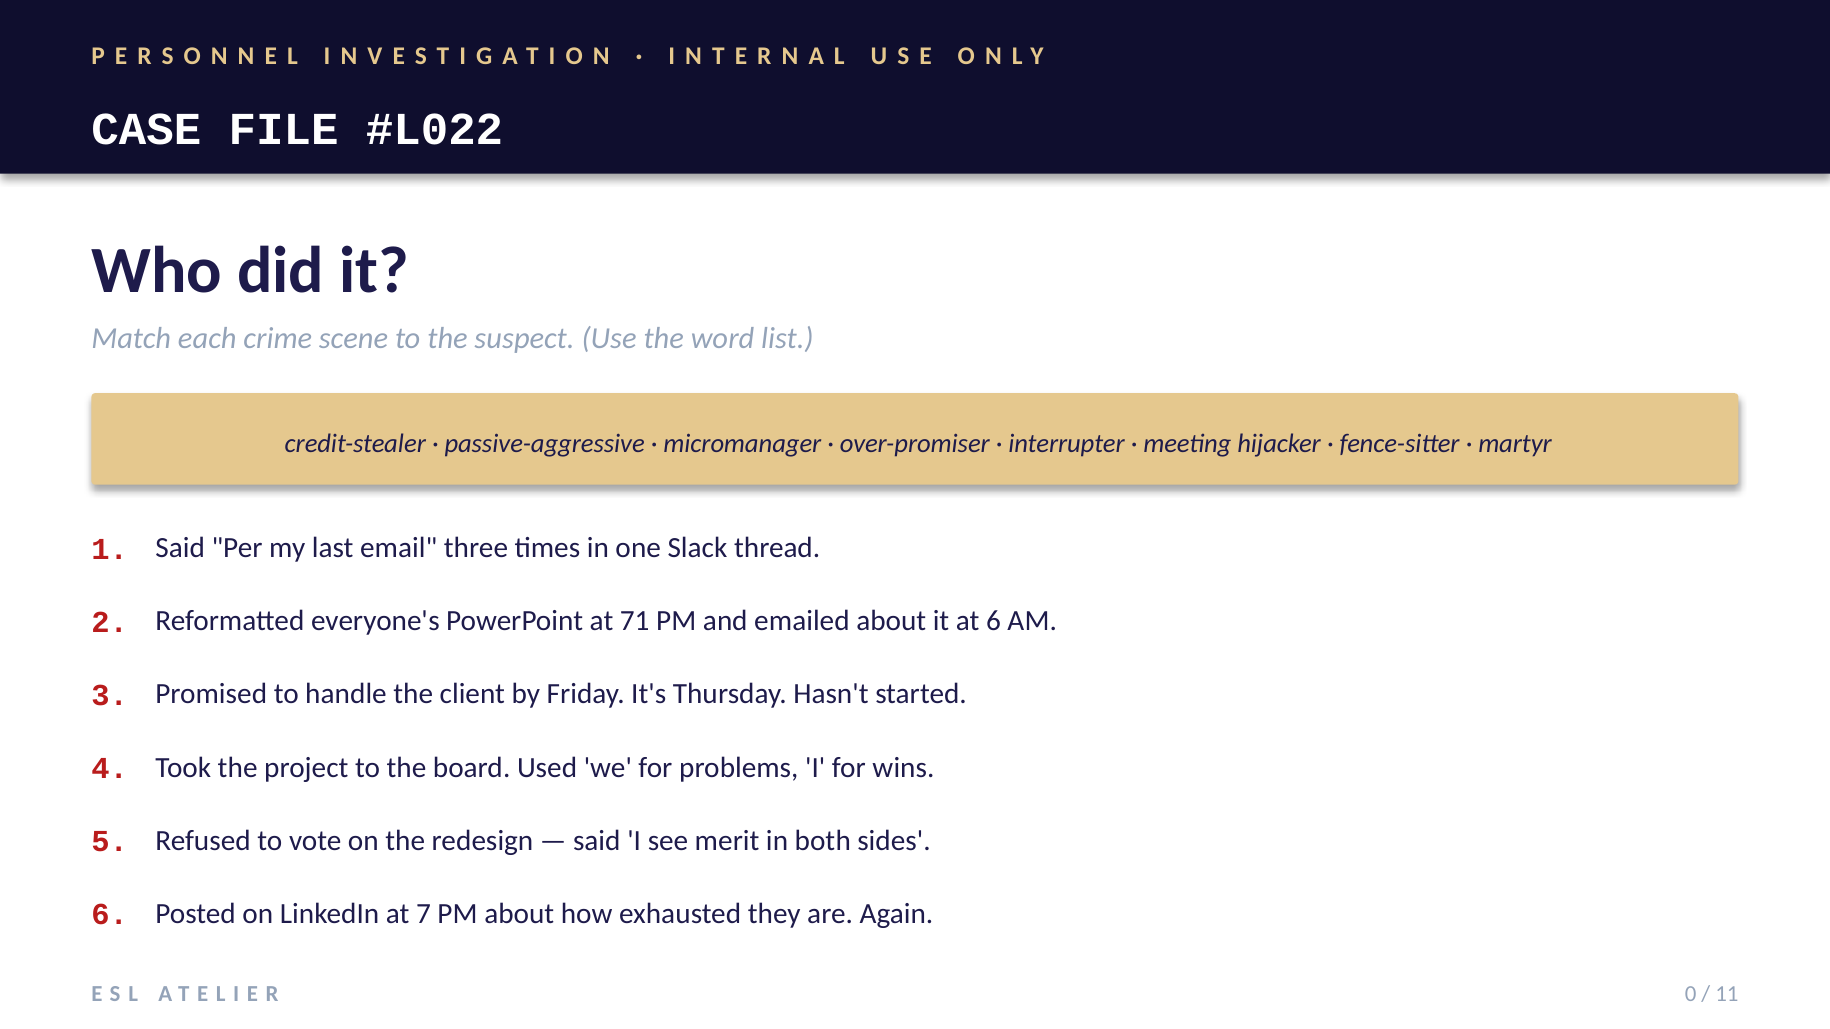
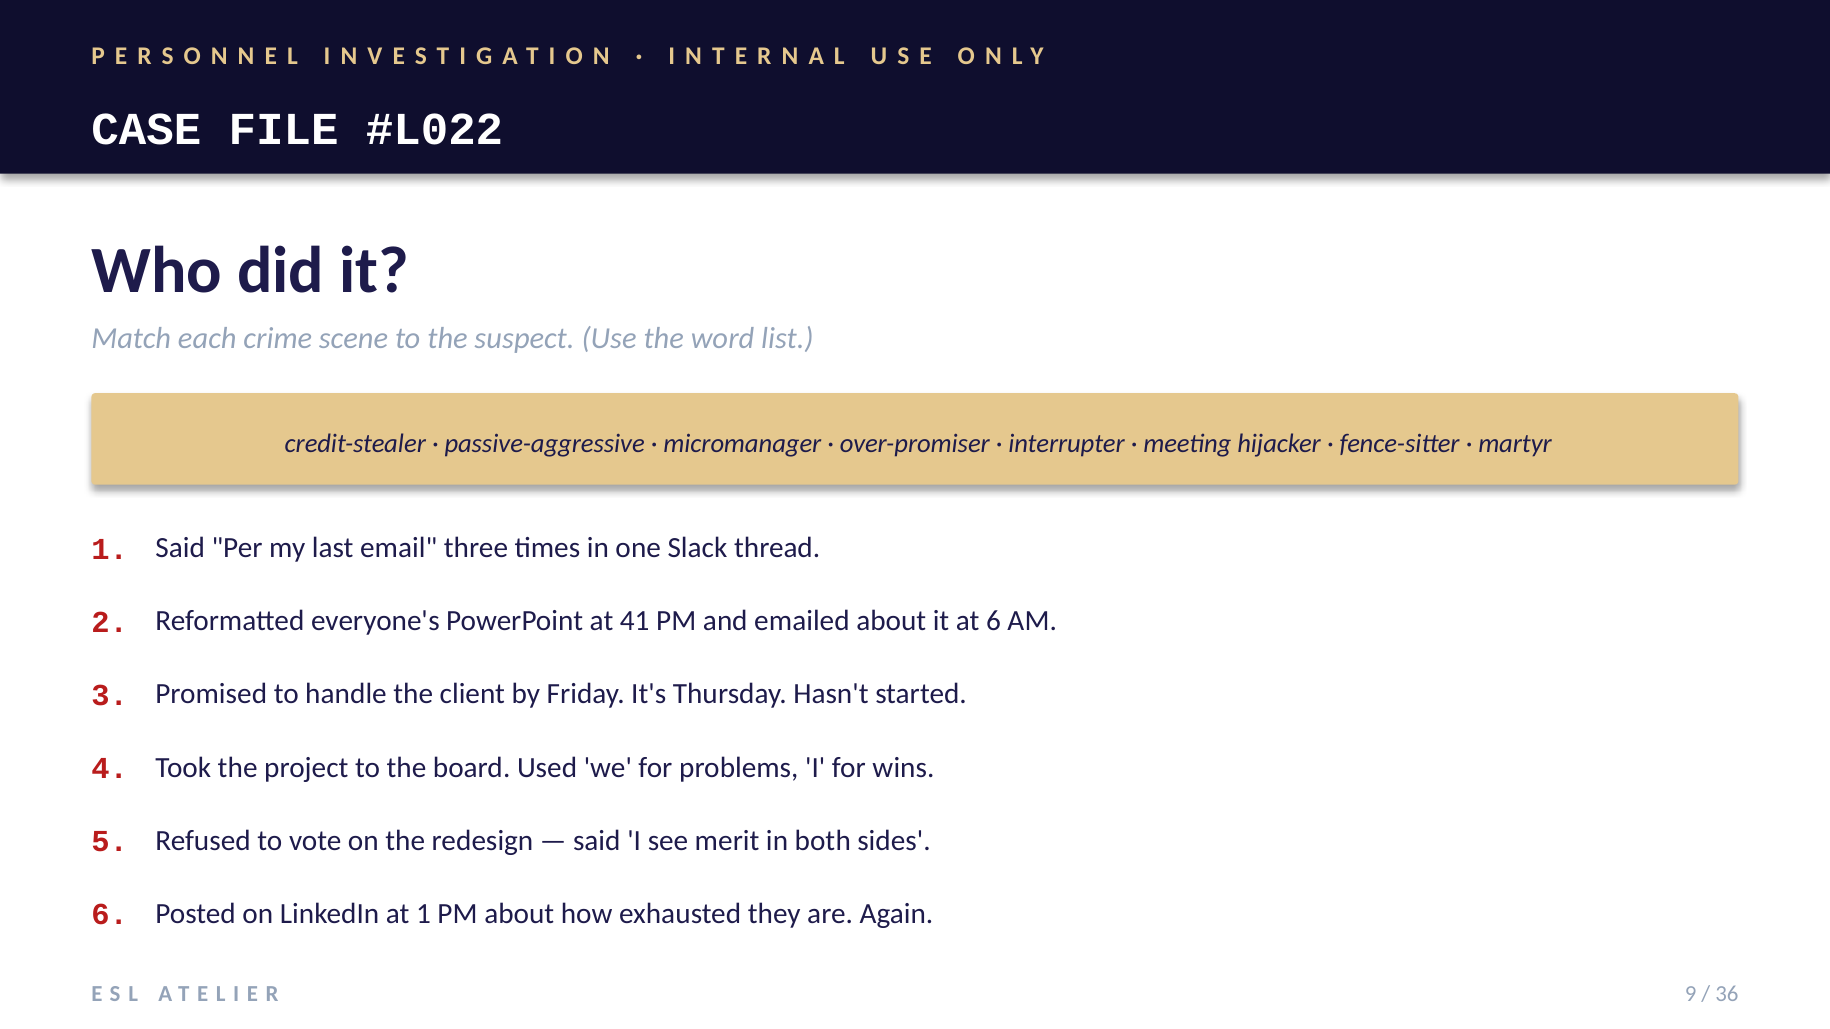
71: 71 -> 41
at 7: 7 -> 1
0: 0 -> 9
11: 11 -> 36
